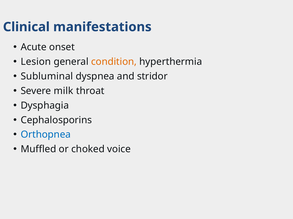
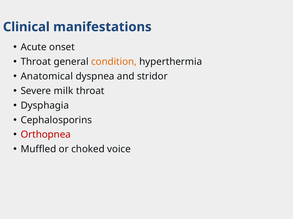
Lesion at (36, 62): Lesion -> Throat
Subluminal: Subluminal -> Anatomical
Orthopnea colour: blue -> red
